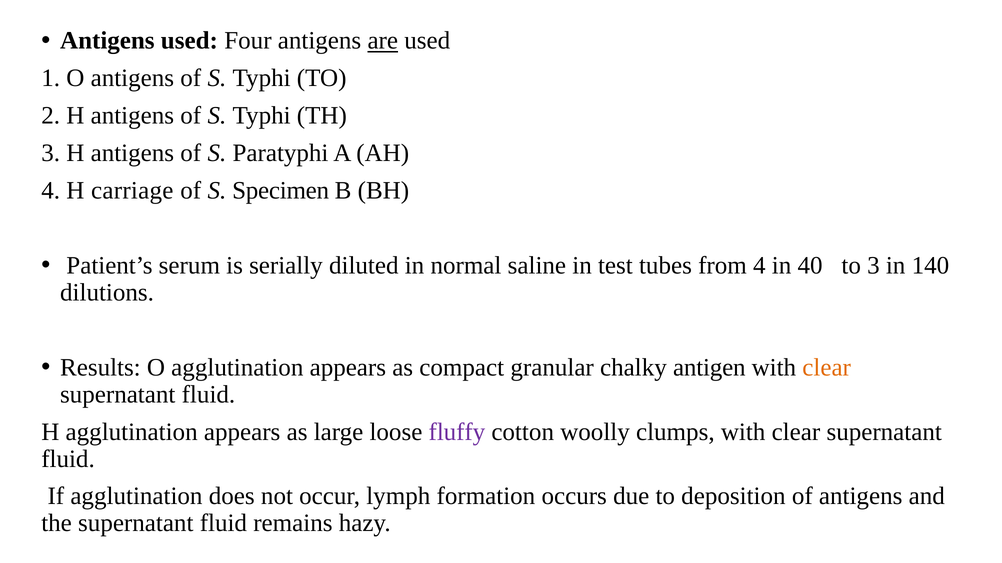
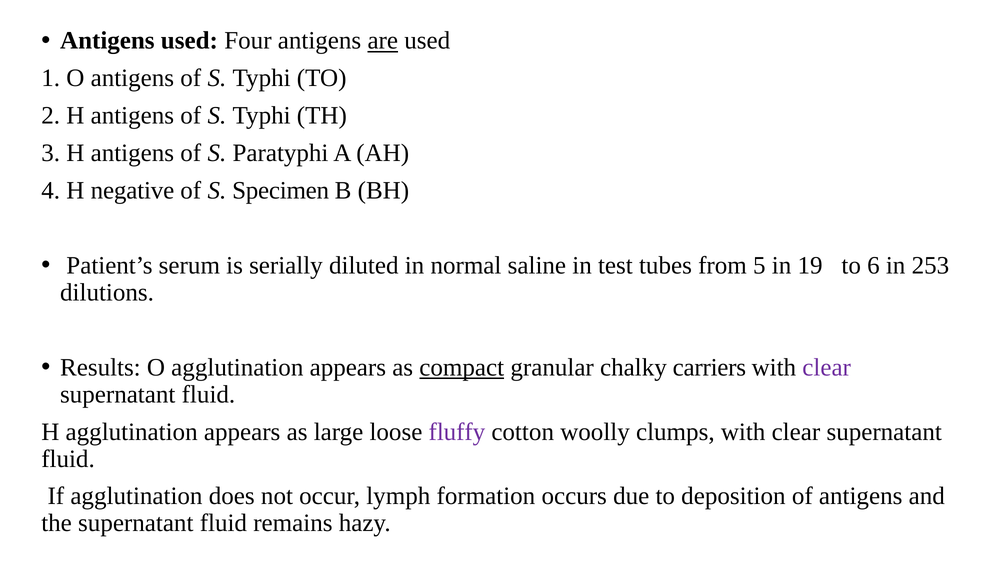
carriage: carriage -> negative
from 4: 4 -> 5
40: 40 -> 19
to 3: 3 -> 6
140: 140 -> 253
compact underline: none -> present
antigen: antigen -> carriers
clear at (827, 368) colour: orange -> purple
